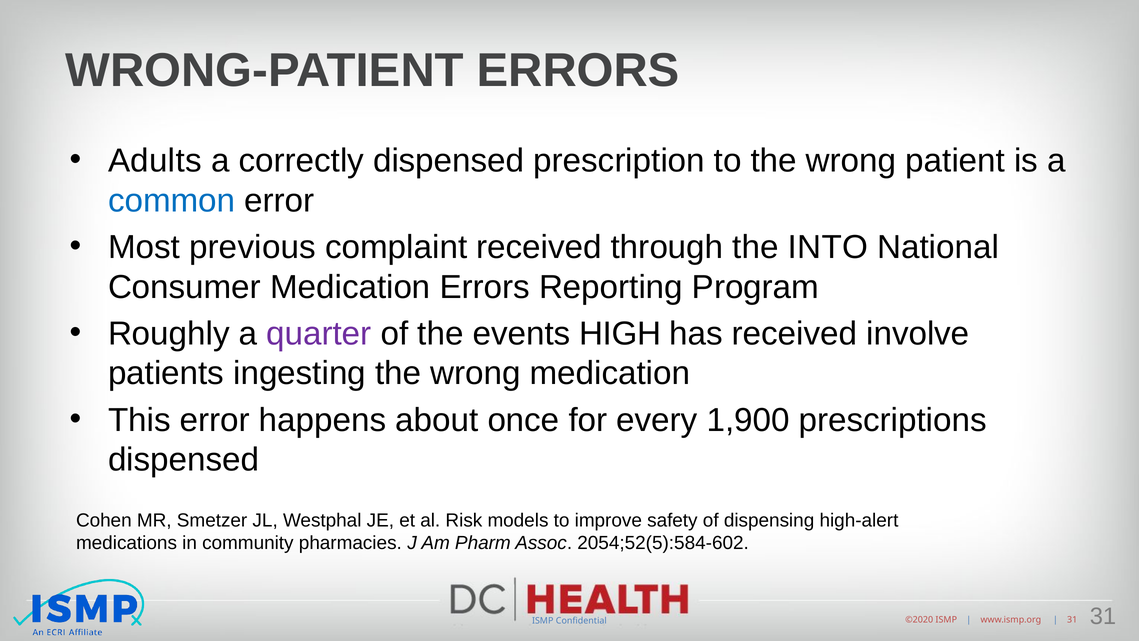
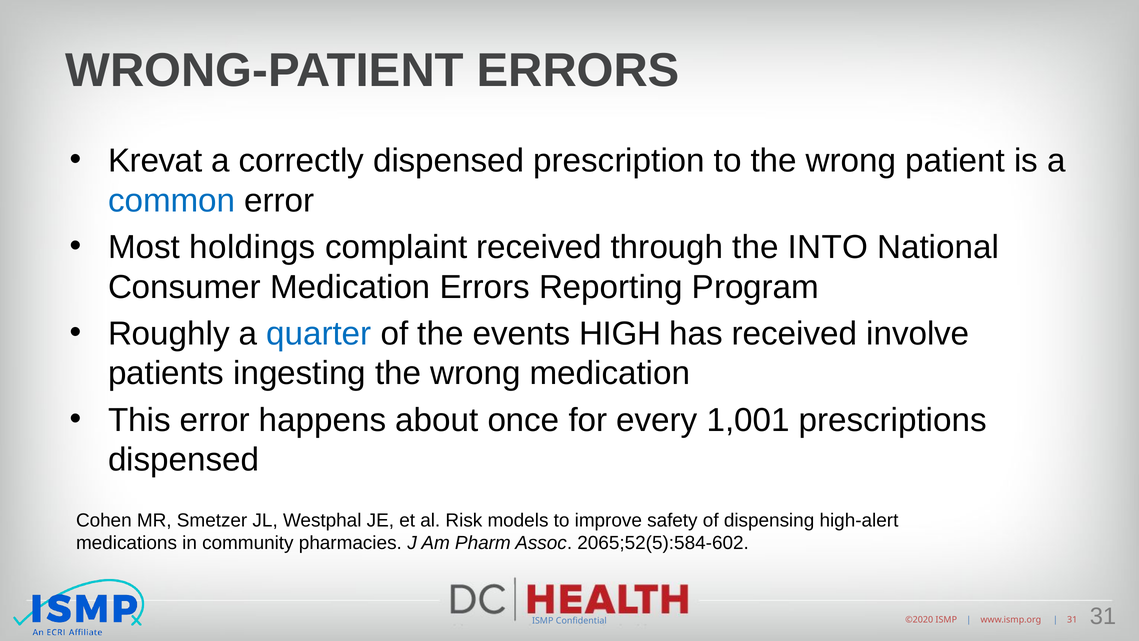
Adults: Adults -> Krevat
previous: previous -> holdings
quarter colour: purple -> blue
1,900: 1,900 -> 1,001
2054;52(5):584-602: 2054;52(5):584-602 -> 2065;52(5):584-602
